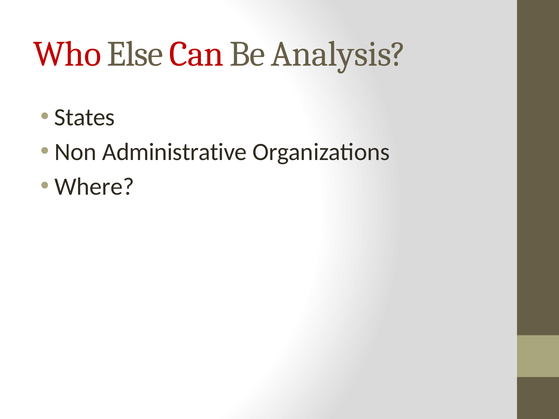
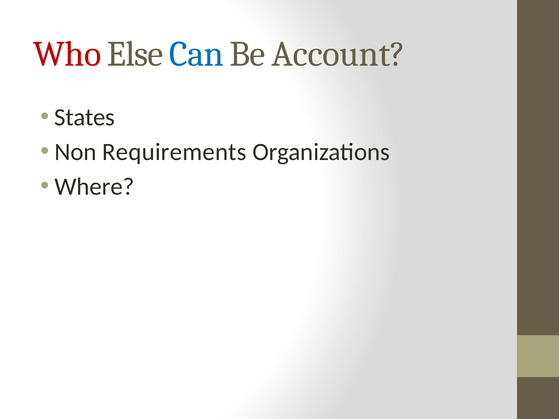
Can colour: red -> blue
Analysis: Analysis -> Account
Administrative: Administrative -> Requirements
